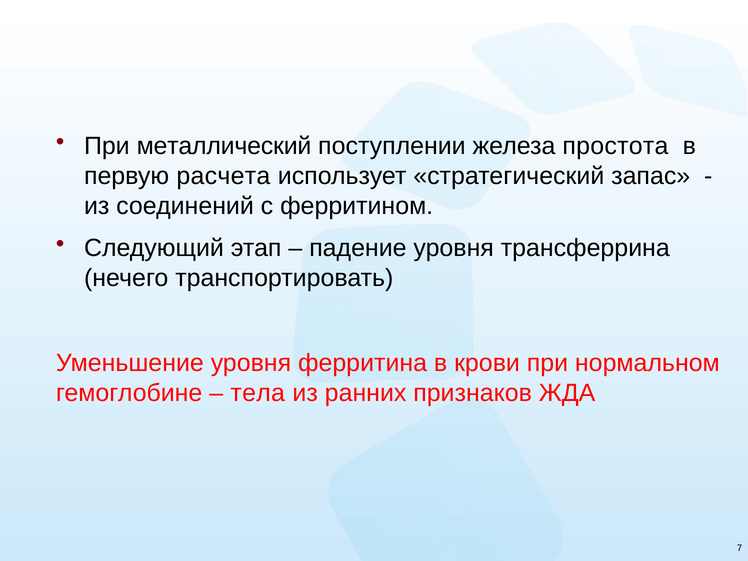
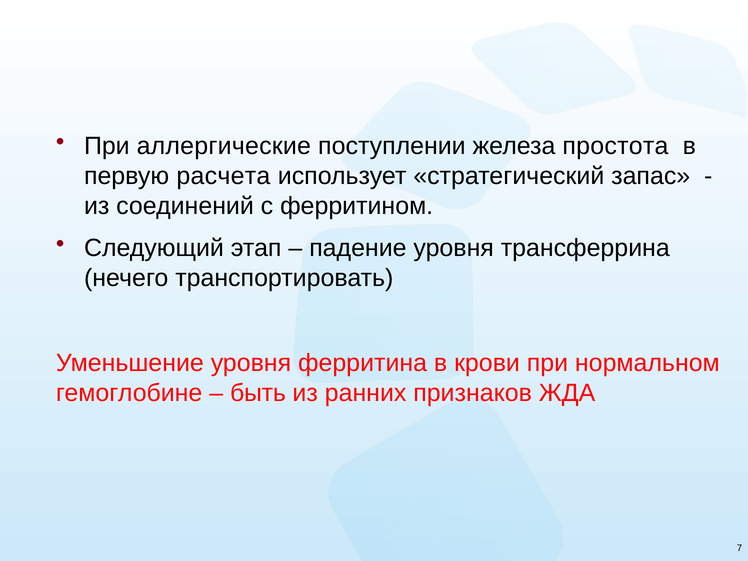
металлический: металлический -> аллергические
тела: тела -> быть
